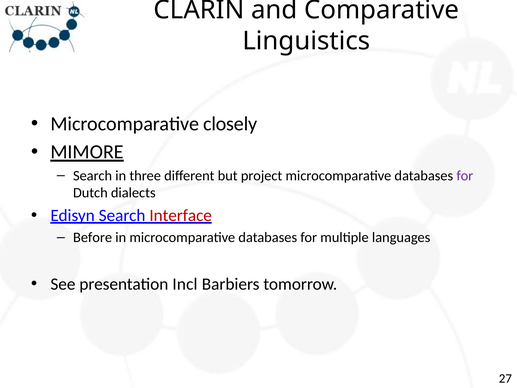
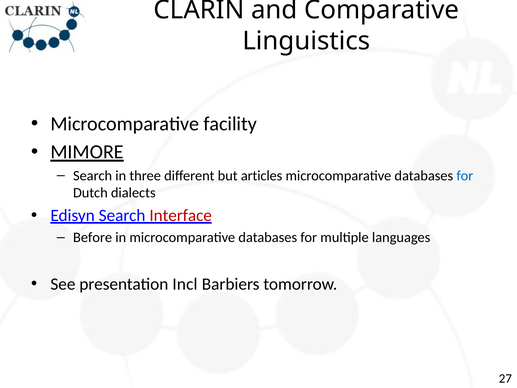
closely: closely -> facility
project: project -> articles
for at (465, 175) colour: purple -> blue
